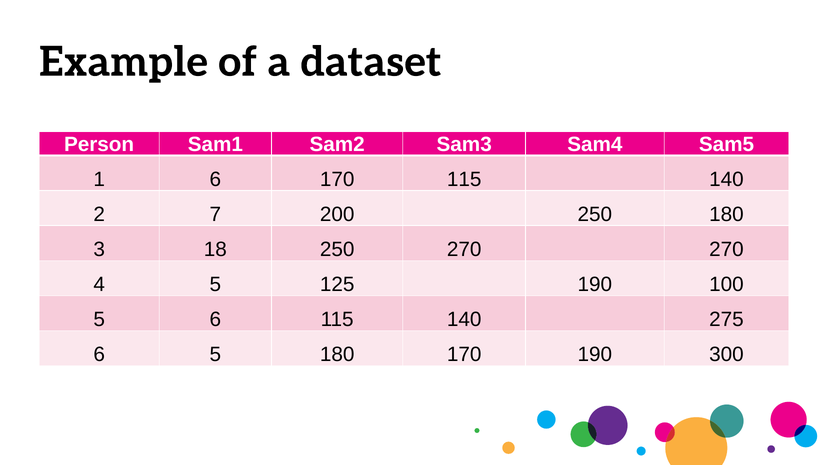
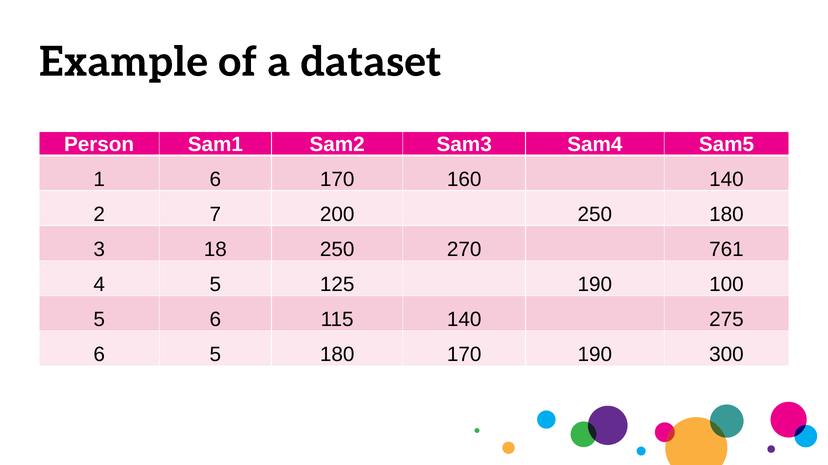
170 115: 115 -> 160
270 270: 270 -> 761
